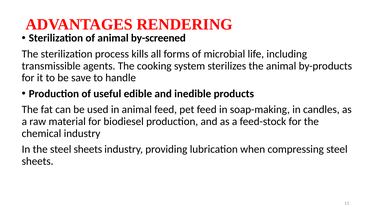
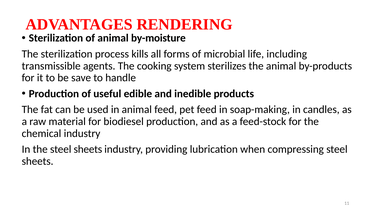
by-screened: by-screened -> by-moisture
